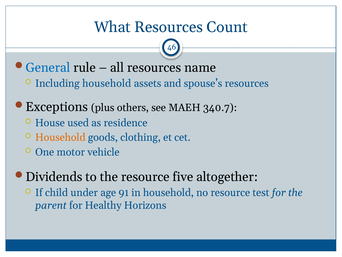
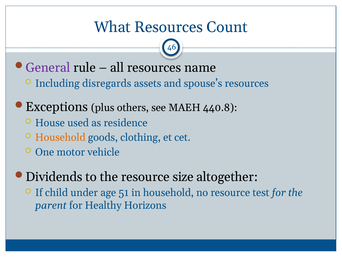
General colour: blue -> purple
Including household: household -> disregards
340.7: 340.7 -> 440.8
five: five -> size
91: 91 -> 51
